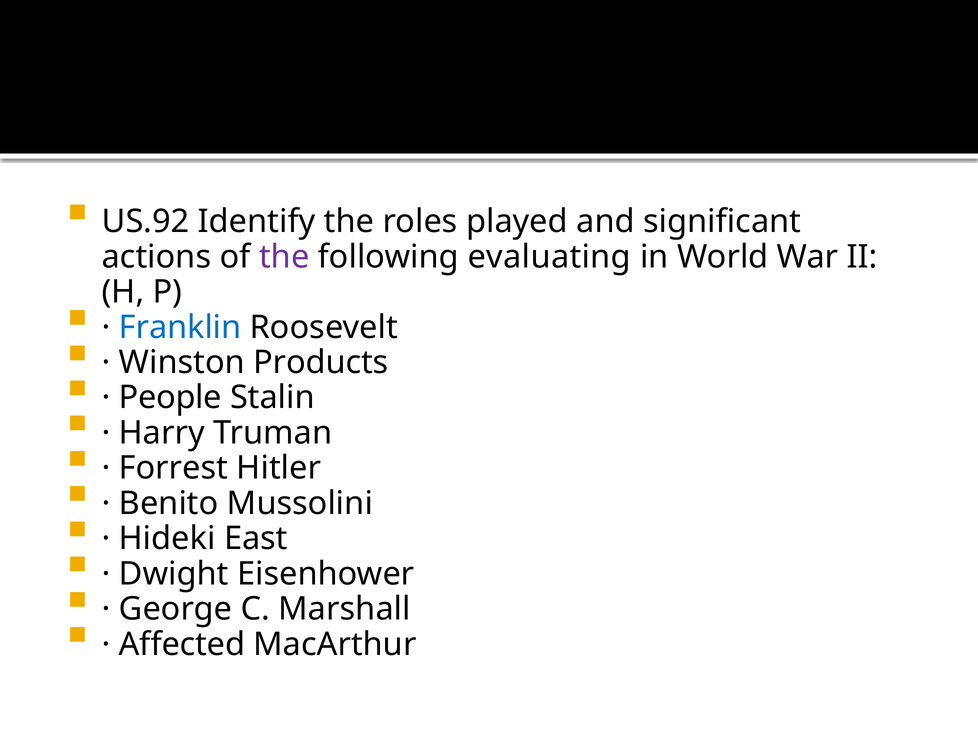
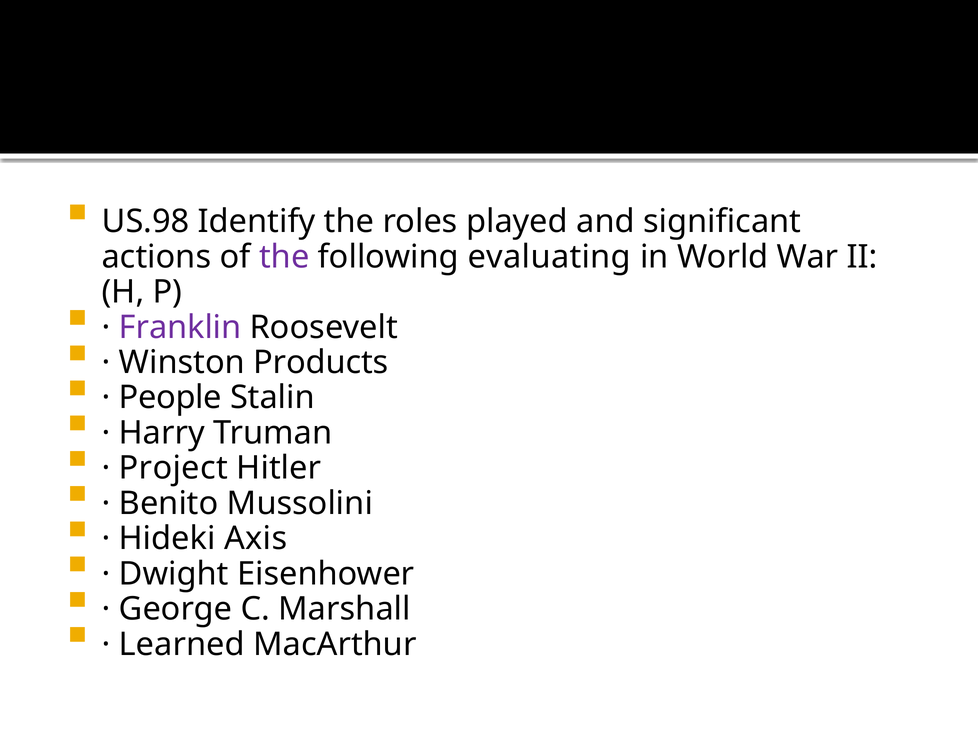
US.92: US.92 -> US.98
Franklin colour: blue -> purple
Forrest: Forrest -> Project
East: East -> Axis
Affected: Affected -> Learned
